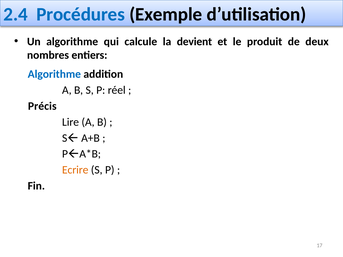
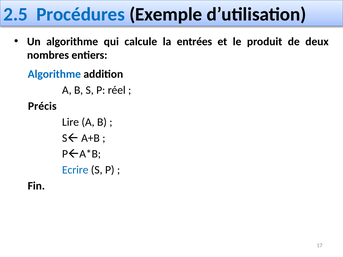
2.4: 2.4 -> 2.5
devient: devient -> entrées
Ecrire colour: orange -> blue
